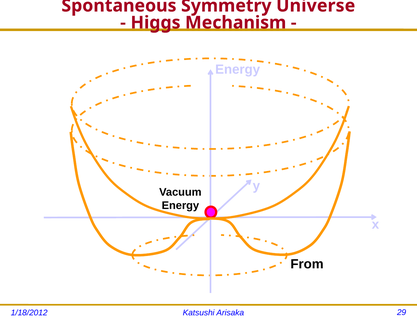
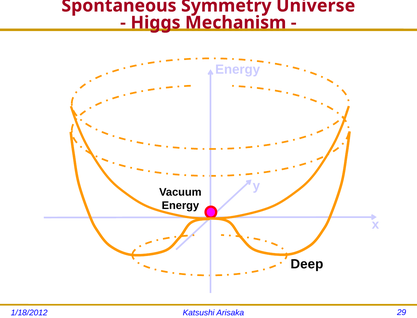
From: From -> Deep
